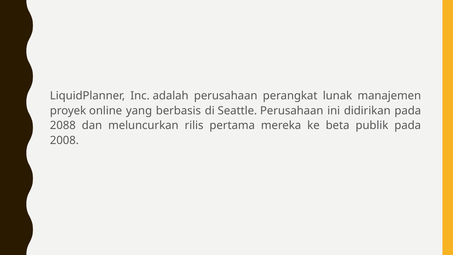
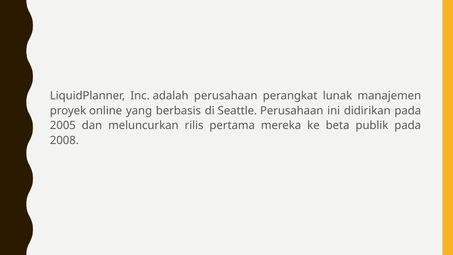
2088: 2088 -> 2005
